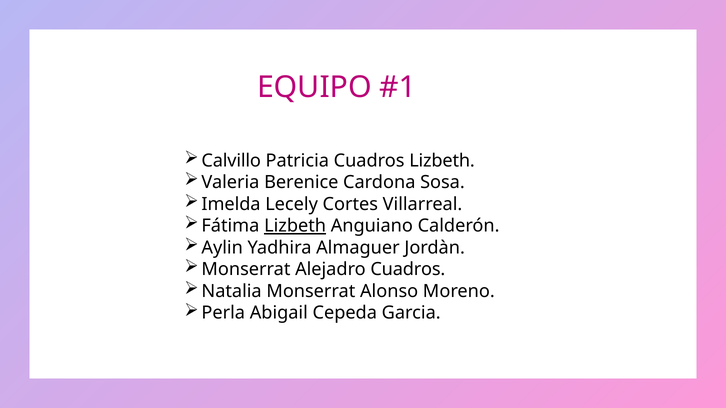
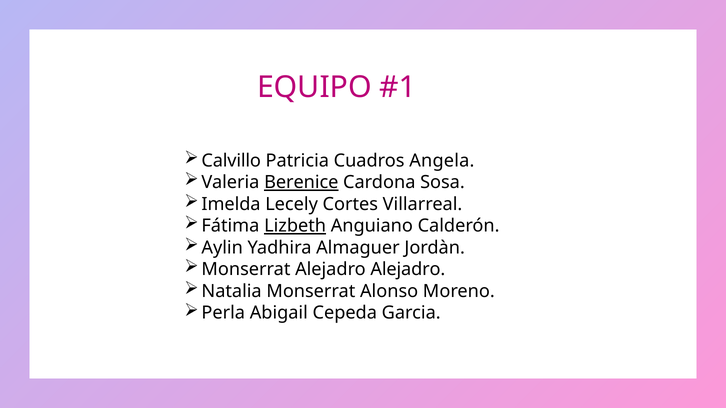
Cuadros Lizbeth: Lizbeth -> Angela
Berenice underline: none -> present
Alejadro Cuadros: Cuadros -> Alejadro
